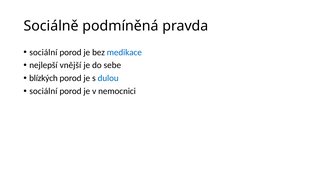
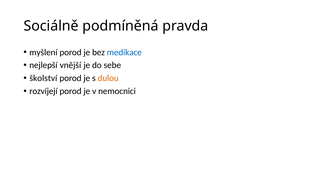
sociální at (43, 52): sociální -> myšlení
blízkých: blízkých -> školství
dulou colour: blue -> orange
sociální at (43, 91): sociální -> rozvíjejí
